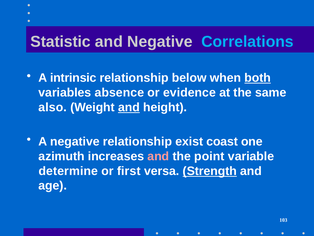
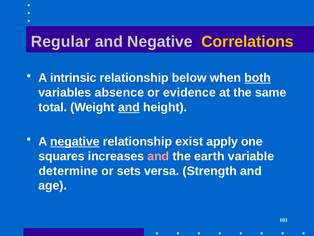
Statistic: Statistic -> Regular
Correlations colour: light blue -> yellow
also: also -> total
negative at (75, 141) underline: none -> present
coast: coast -> apply
azimuth: azimuth -> squares
point: point -> earth
first: first -> sets
Strength underline: present -> none
